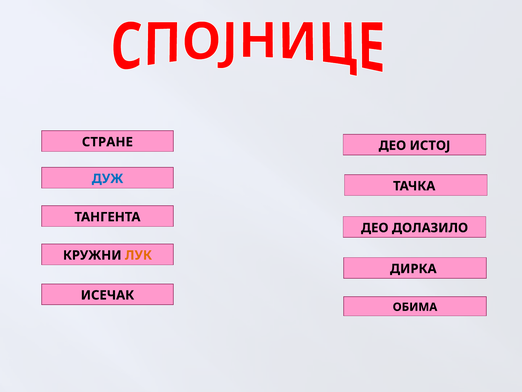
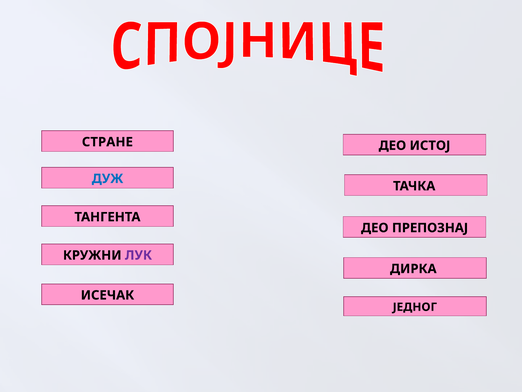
ДОЛАЗИЛО: ДОЛАЗИЛО -> ПРЕПОЗНАЈ
ЛУК colour: orange -> purple
ОБИМА: ОБИМА -> ЈЕДНОГ
